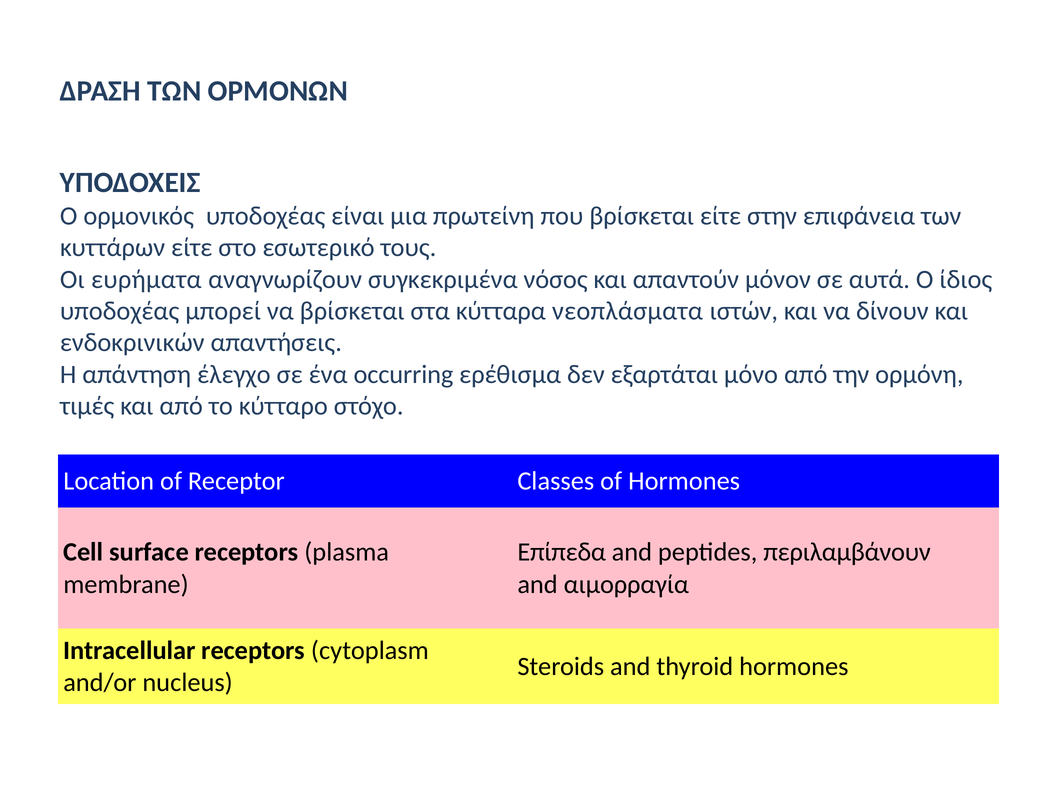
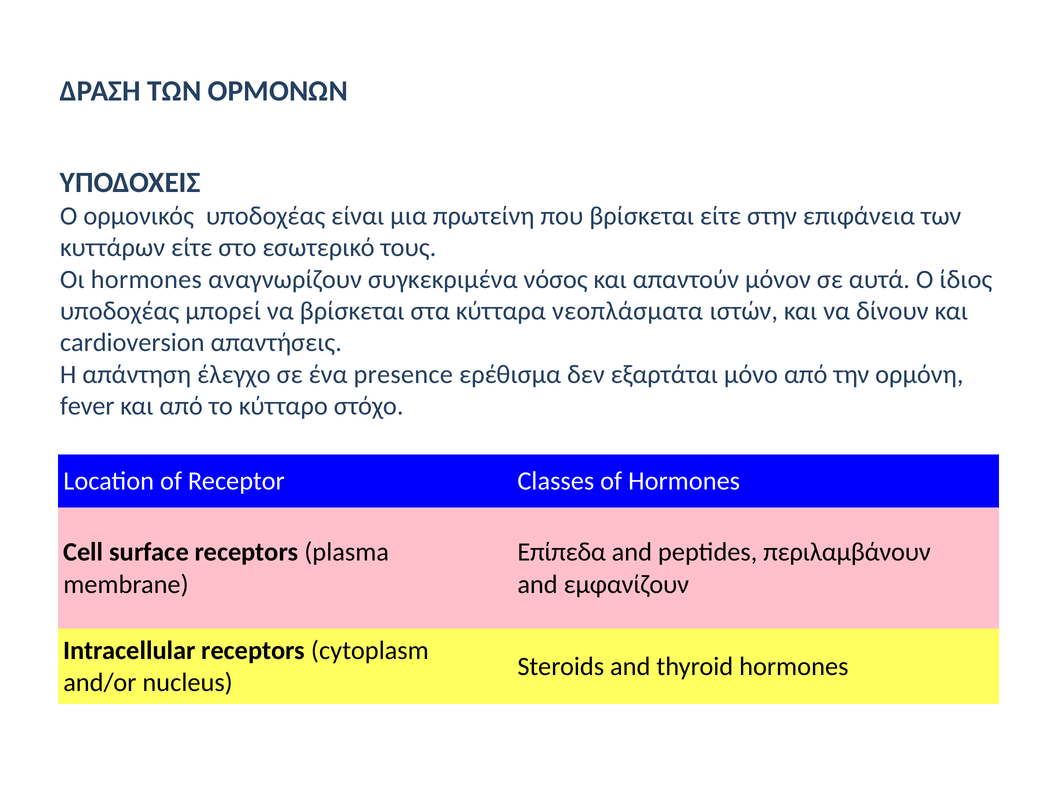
Οι ευρήματα: ευρήματα -> hormones
ενδοκρινικών: ενδοκρινικών -> cardioversion
occurring: occurring -> presence
τιμές: τιμές -> fever
αιμορραγία: αιμορραγία -> εμφανίζουν
